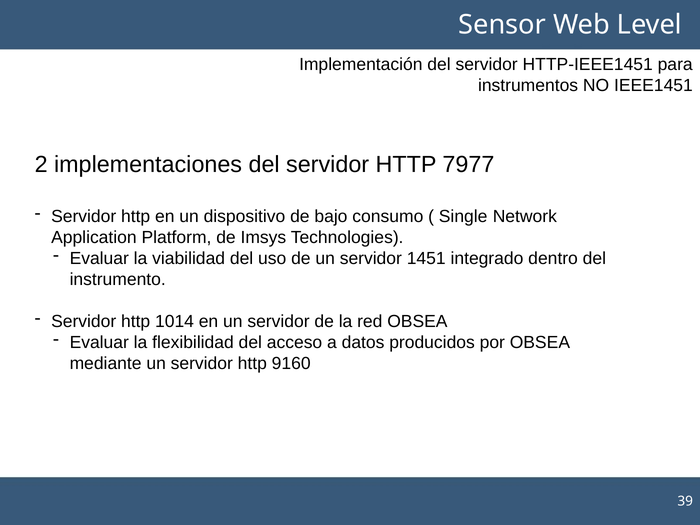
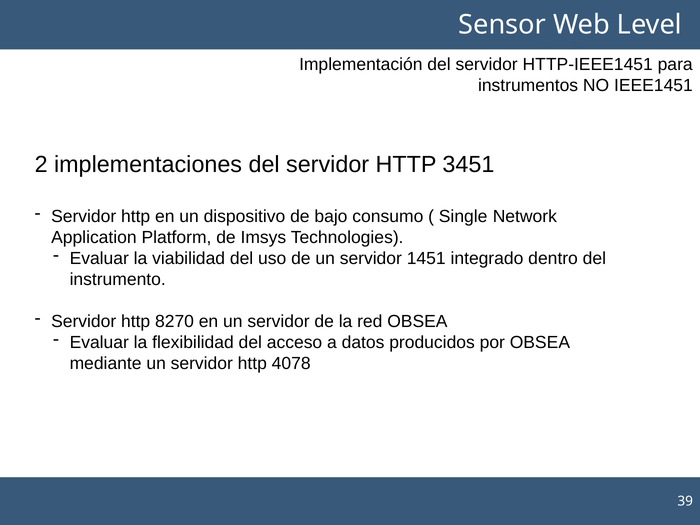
7977: 7977 -> 3451
1014: 1014 -> 8270
9160: 9160 -> 4078
